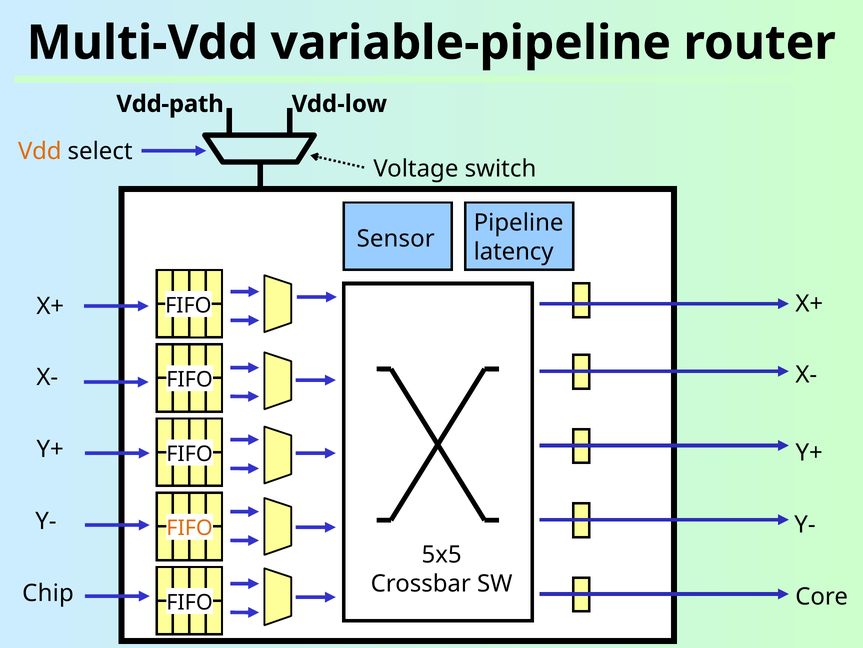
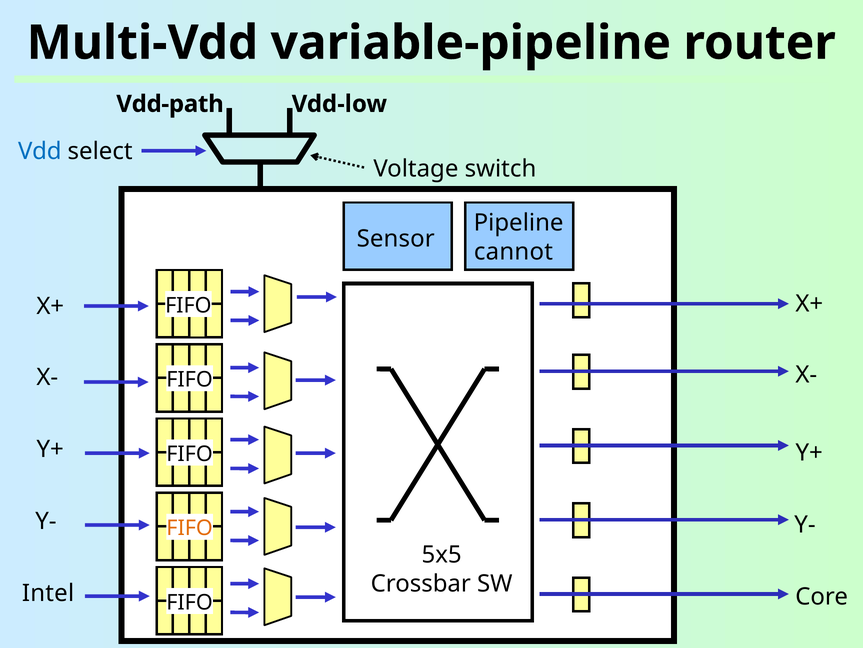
Vdd colour: orange -> blue
latency: latency -> cannot
Chip: Chip -> Intel
